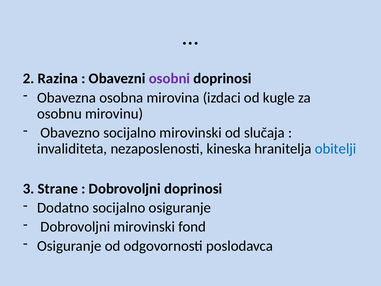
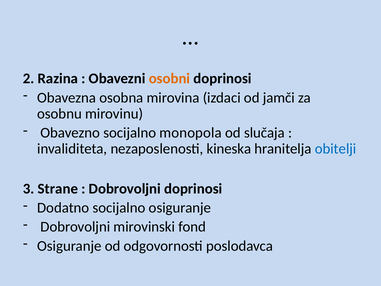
osobni colour: purple -> orange
kugle: kugle -> jamči
socijalno mirovinski: mirovinski -> monopola
